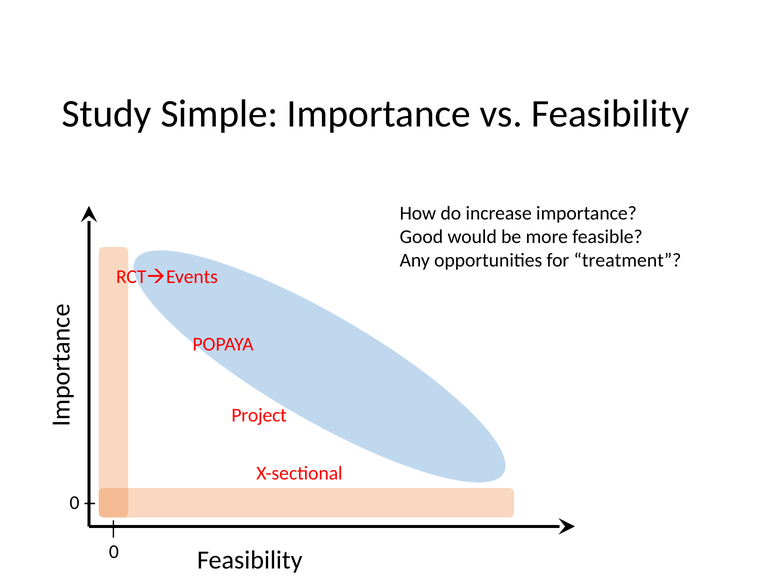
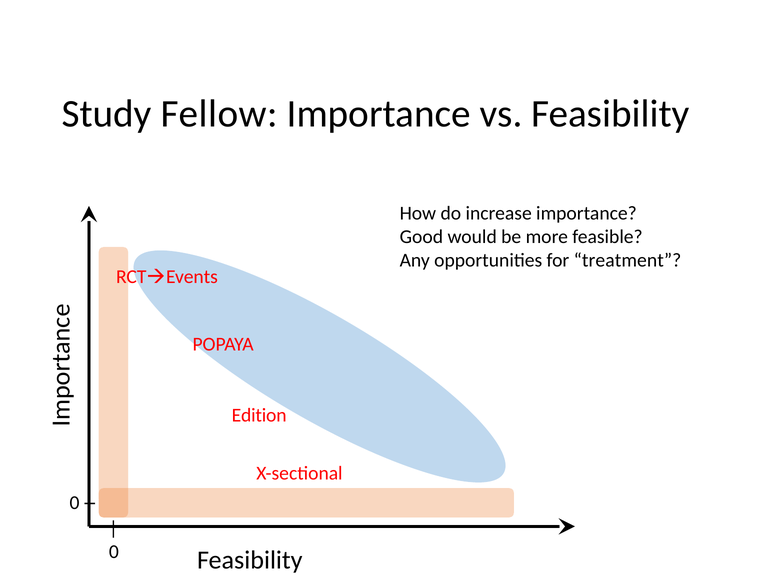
Simple: Simple -> Fellow
Project: Project -> Edition
